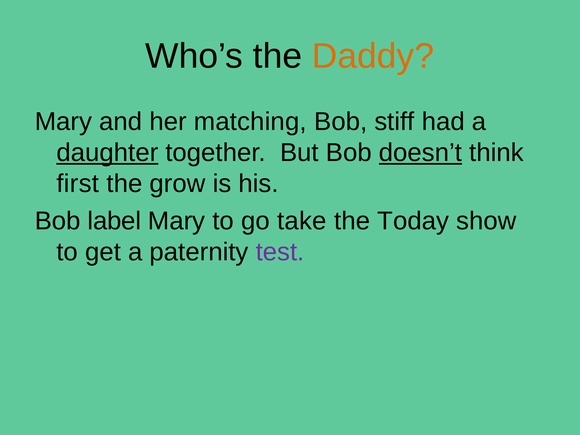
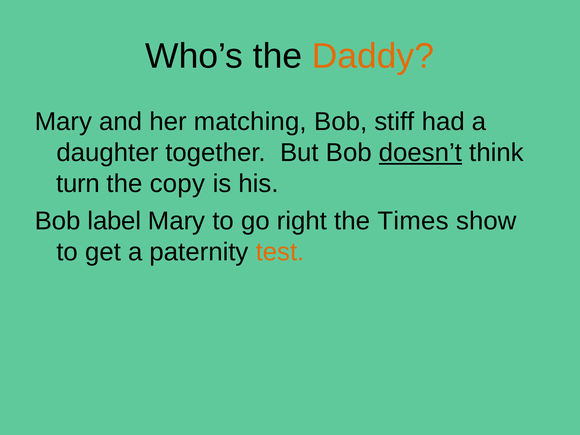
daughter underline: present -> none
first: first -> turn
grow: grow -> copy
take: take -> right
Today: Today -> Times
test colour: purple -> orange
